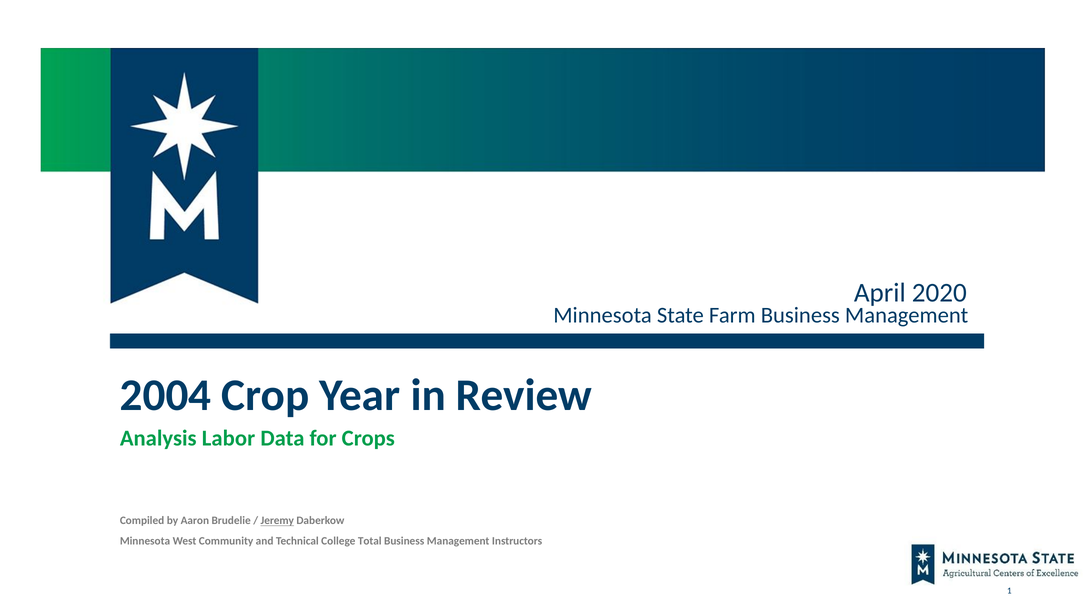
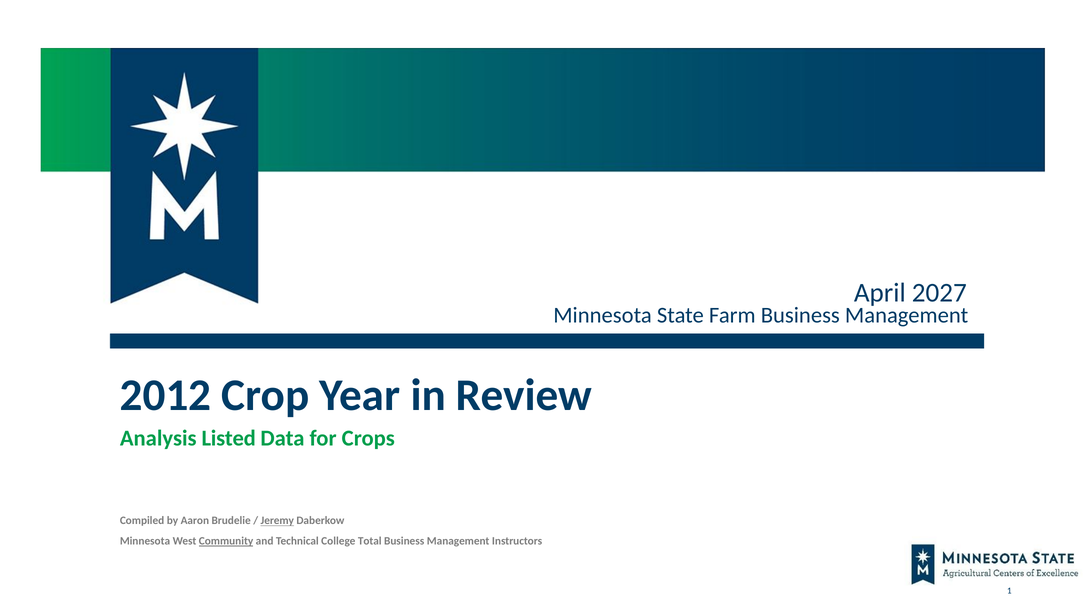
2020: 2020 -> 2027
2004: 2004 -> 2012
Labor: Labor -> Listed
Community underline: none -> present
